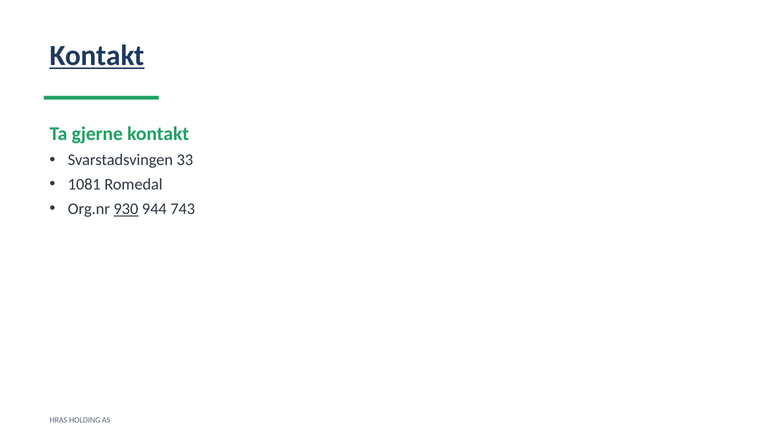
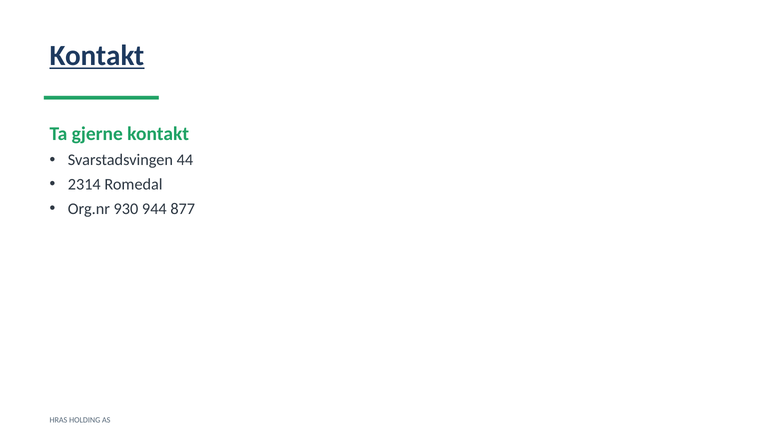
33: 33 -> 44
1081: 1081 -> 2314
930 underline: present -> none
743: 743 -> 877
